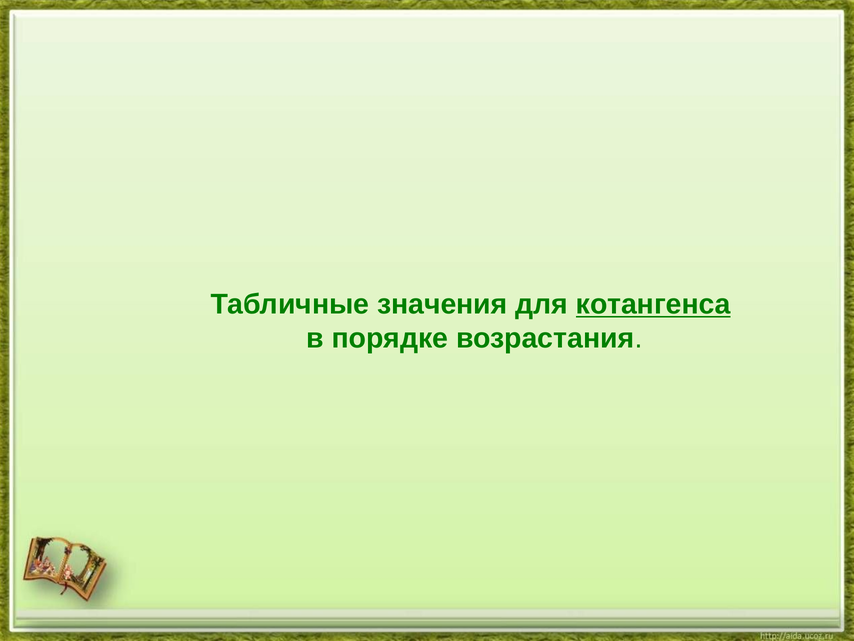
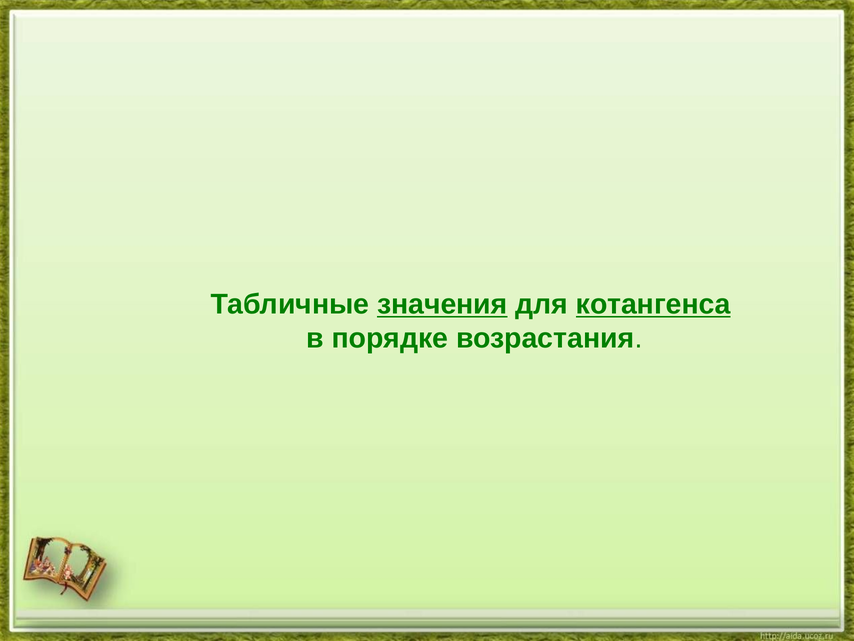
значения underline: none -> present
